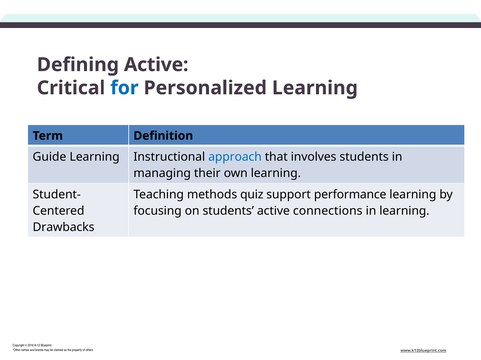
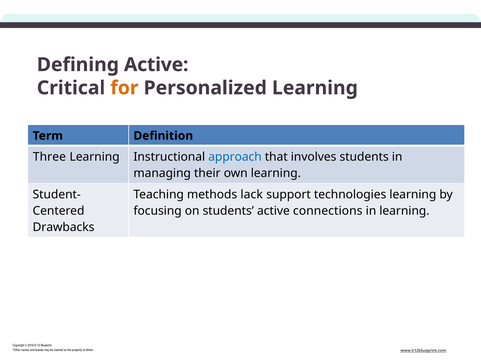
for colour: blue -> orange
Guide: Guide -> Three
quiz: quiz -> lack
performance: performance -> technologies
